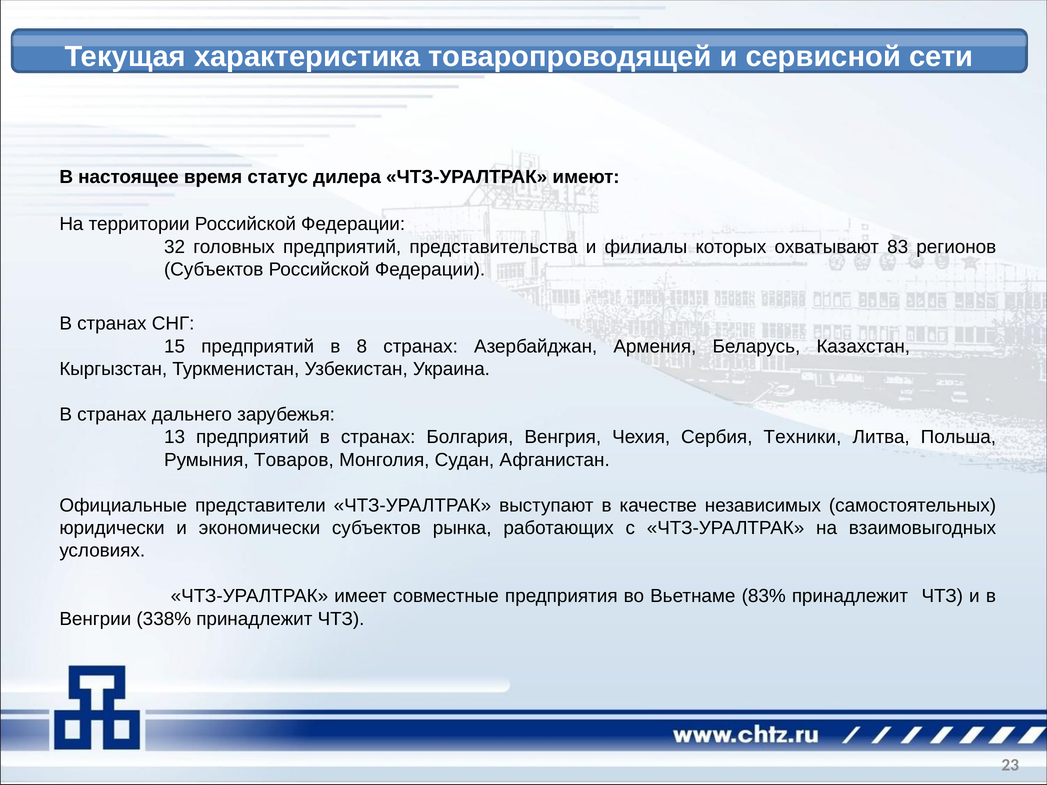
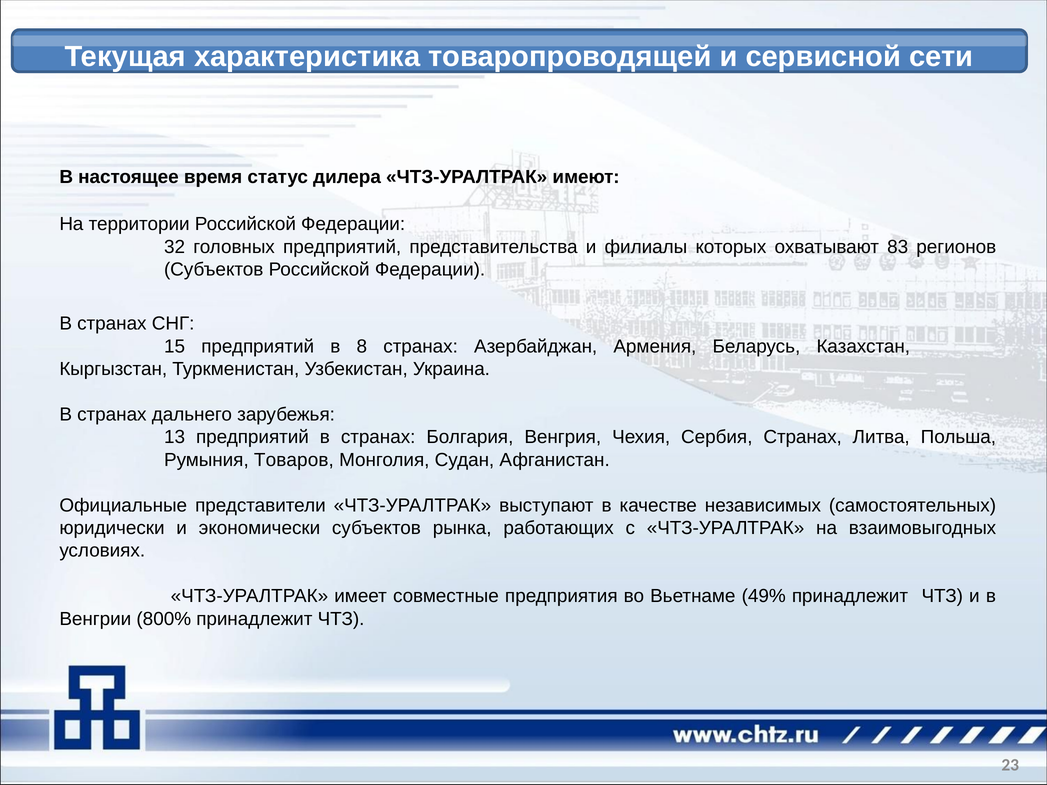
Сербия Техники: Техники -> Странах
83%: 83% -> 49%
338%: 338% -> 800%
